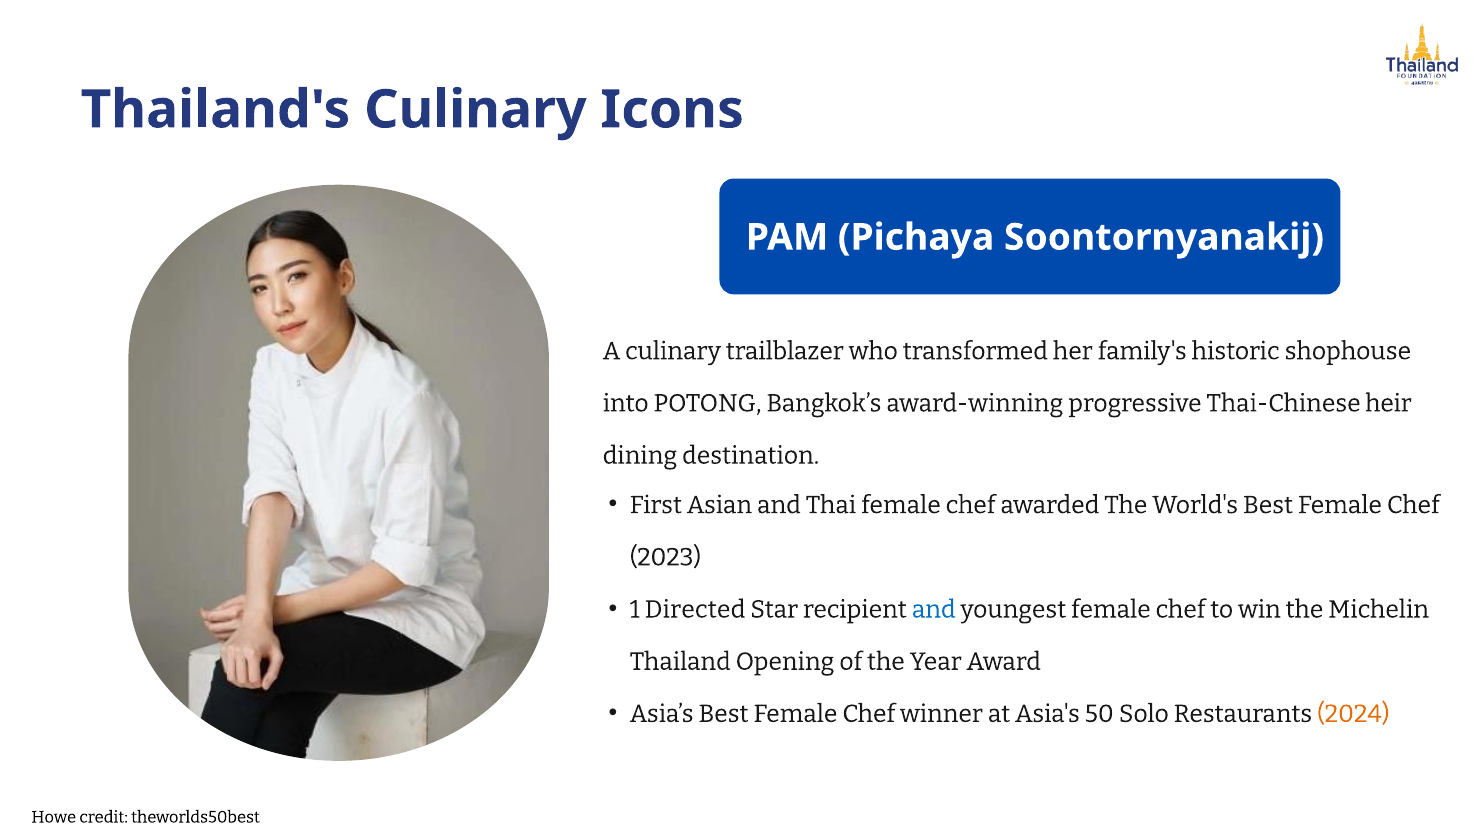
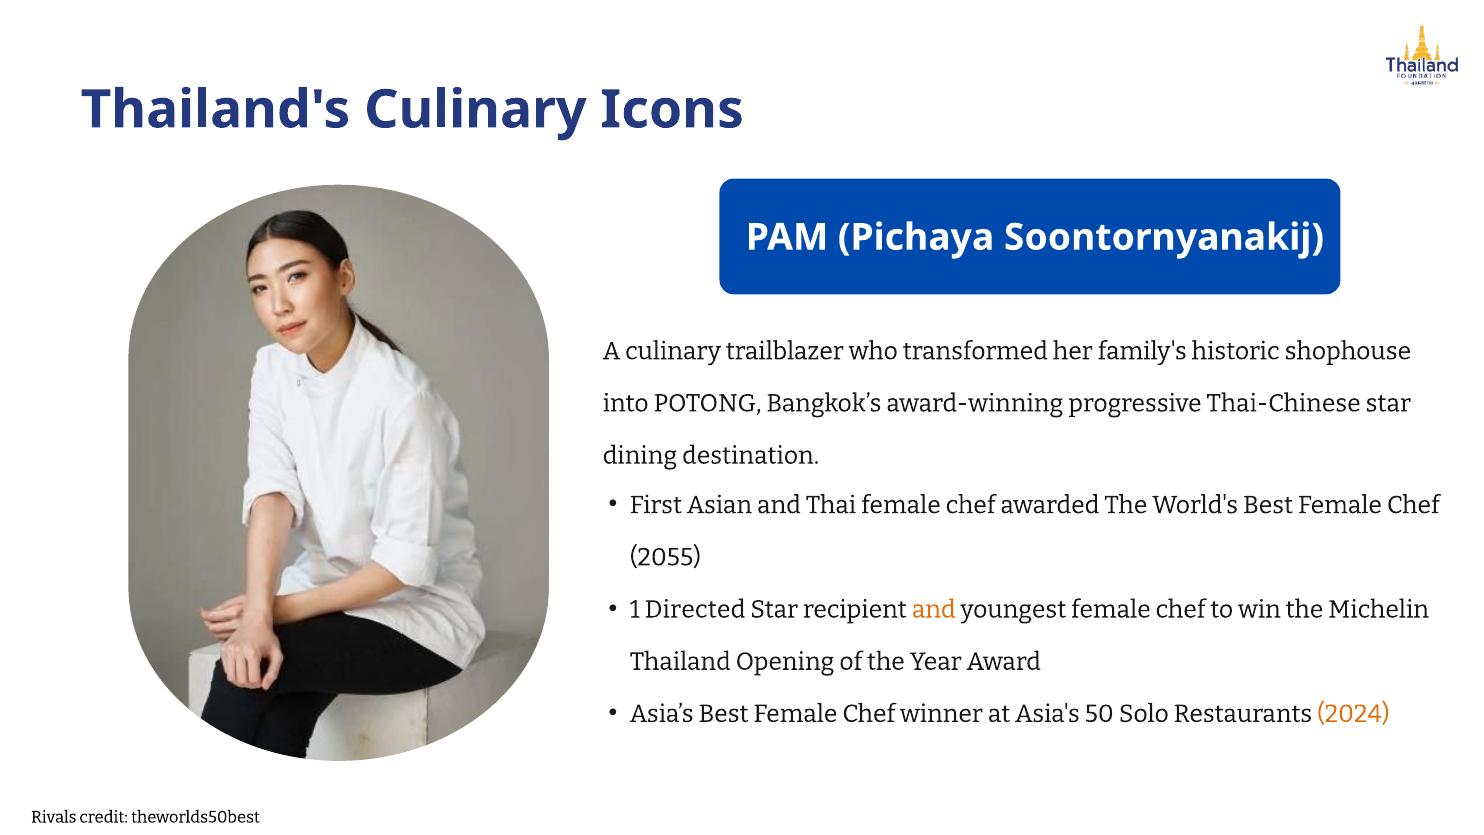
Thai-Chinese heir: heir -> star
2023: 2023 -> 2055
and at (934, 609) colour: blue -> orange
Howe: Howe -> Rivals
